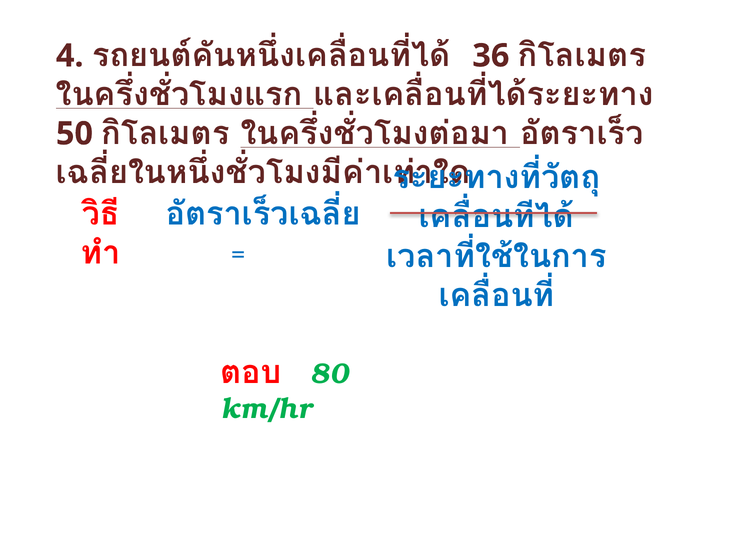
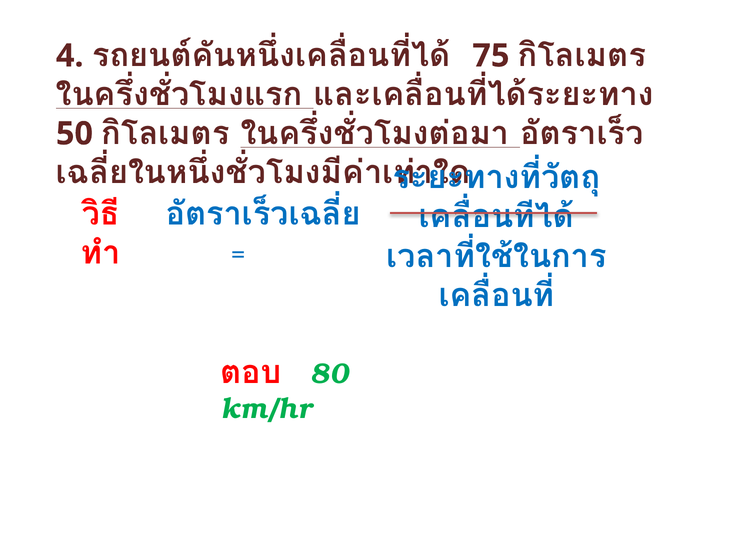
36: 36 -> 75
